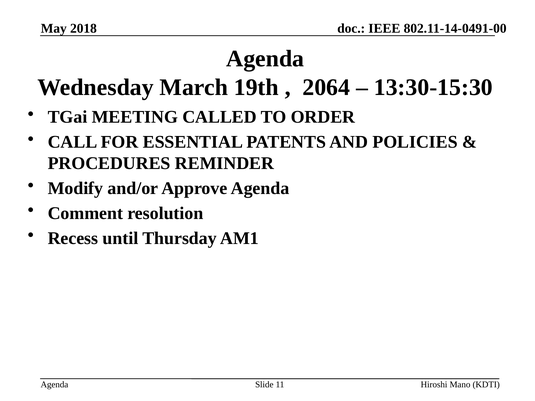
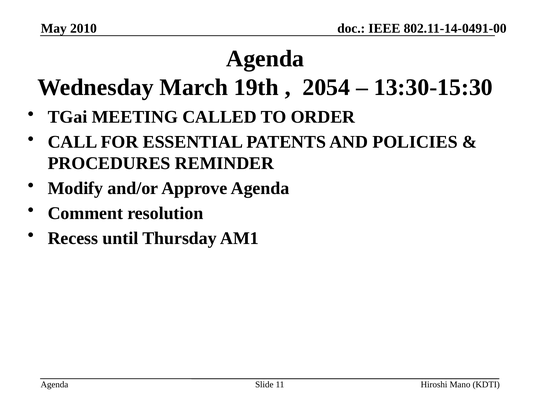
2018: 2018 -> 2010
2064: 2064 -> 2054
